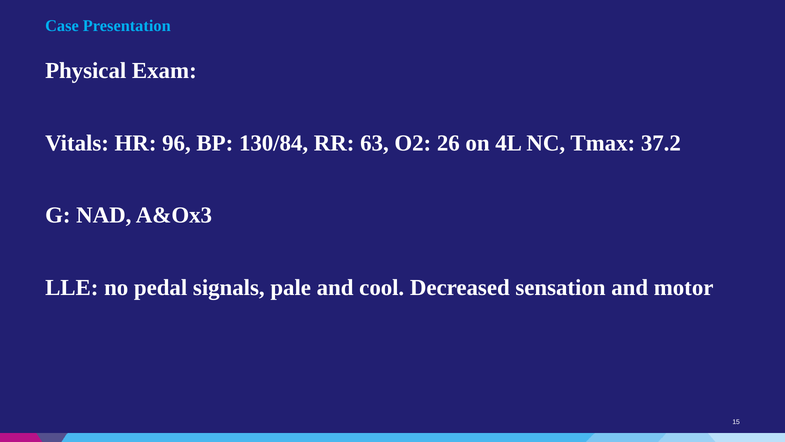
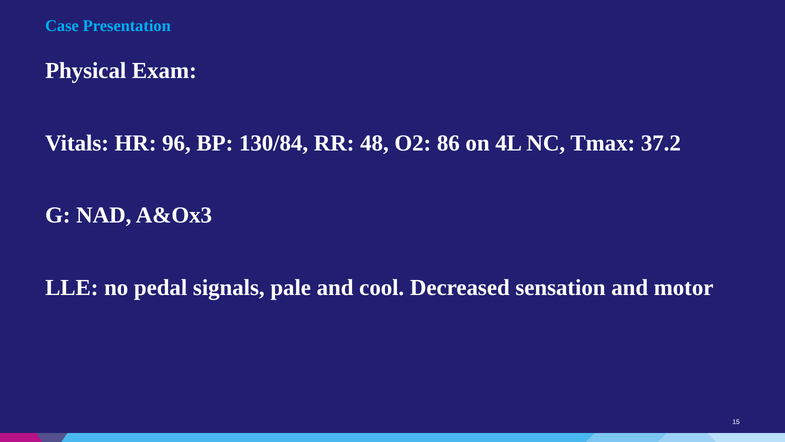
63: 63 -> 48
26: 26 -> 86
